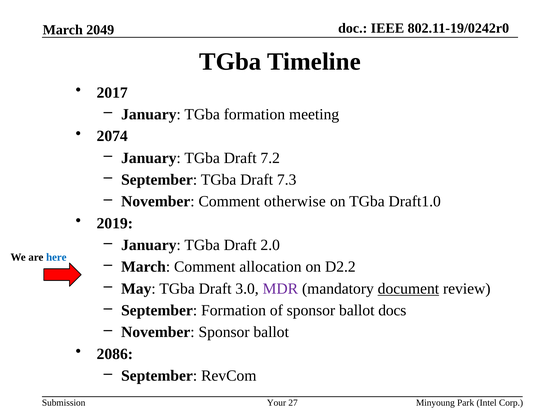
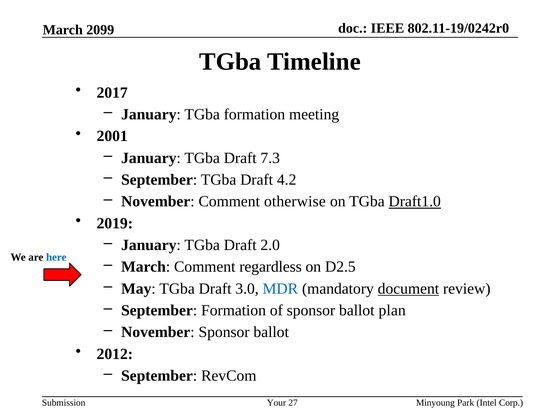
2049: 2049 -> 2099
2074: 2074 -> 2001
7.2: 7.2 -> 7.3
7.3: 7.3 -> 4.2
Draft1.0 underline: none -> present
allocation: allocation -> regardless
D2.2: D2.2 -> D2.5
MDR colour: purple -> blue
docs: docs -> plan
2086: 2086 -> 2012
